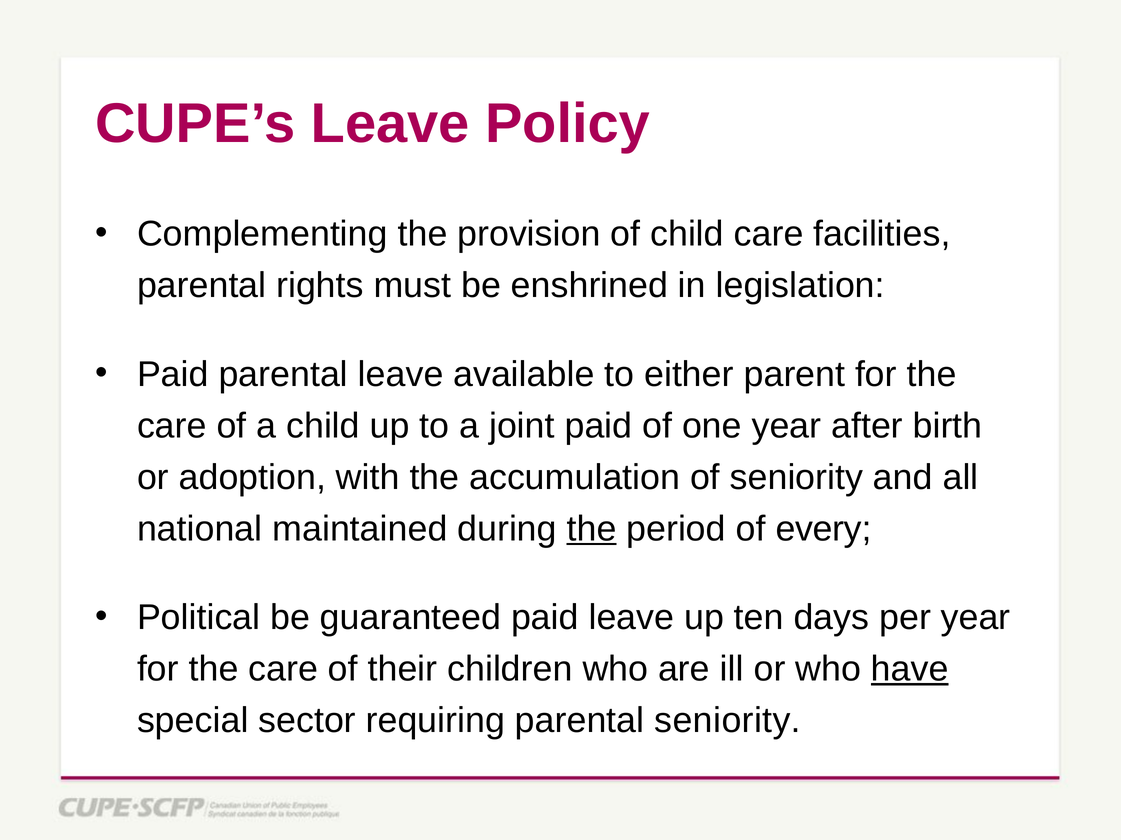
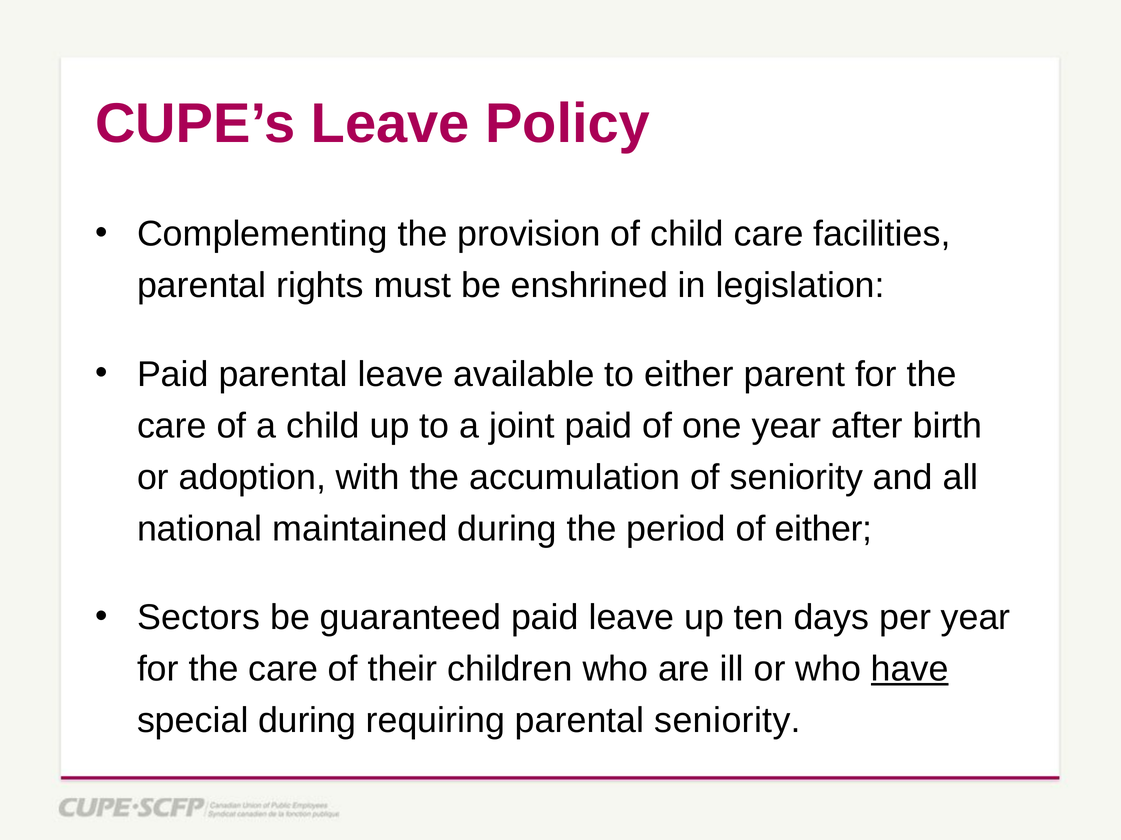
the at (592, 529) underline: present -> none
of every: every -> either
Political: Political -> Sectors
special sector: sector -> during
